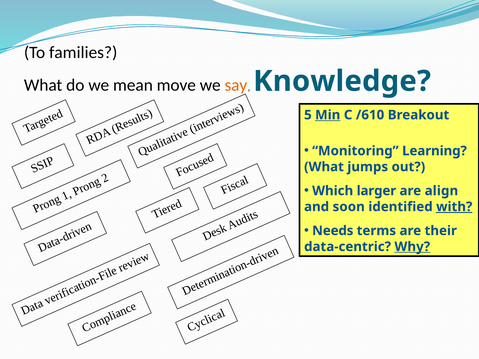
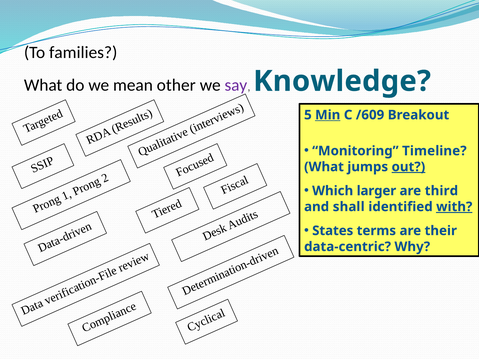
move: move -> other
say colour: orange -> purple
/610: /610 -> /609
Learning: Learning -> Timeline
out underline: none -> present
align: align -> third
soon: soon -> shall
Needs: Needs -> States
Why underline: present -> none
